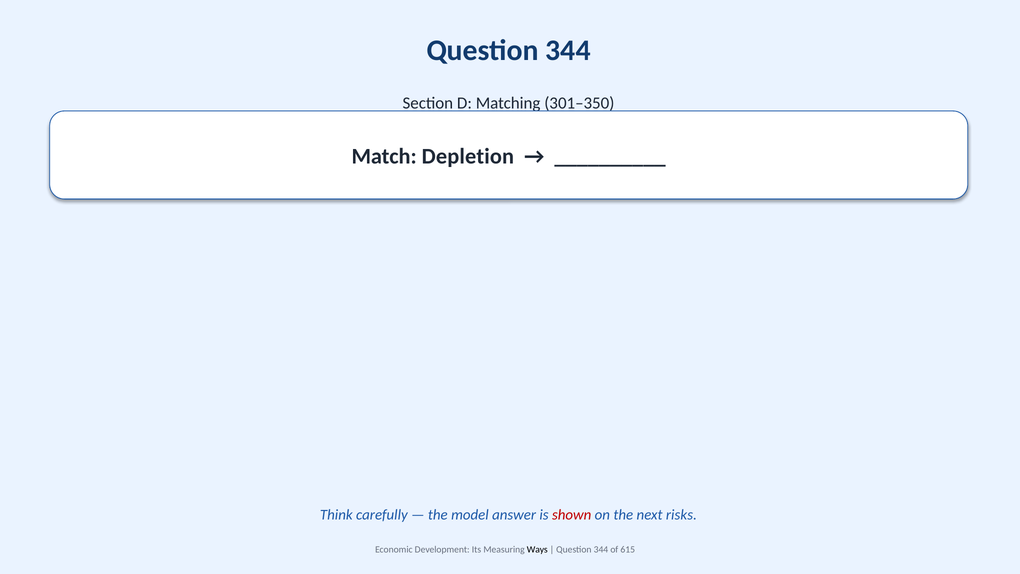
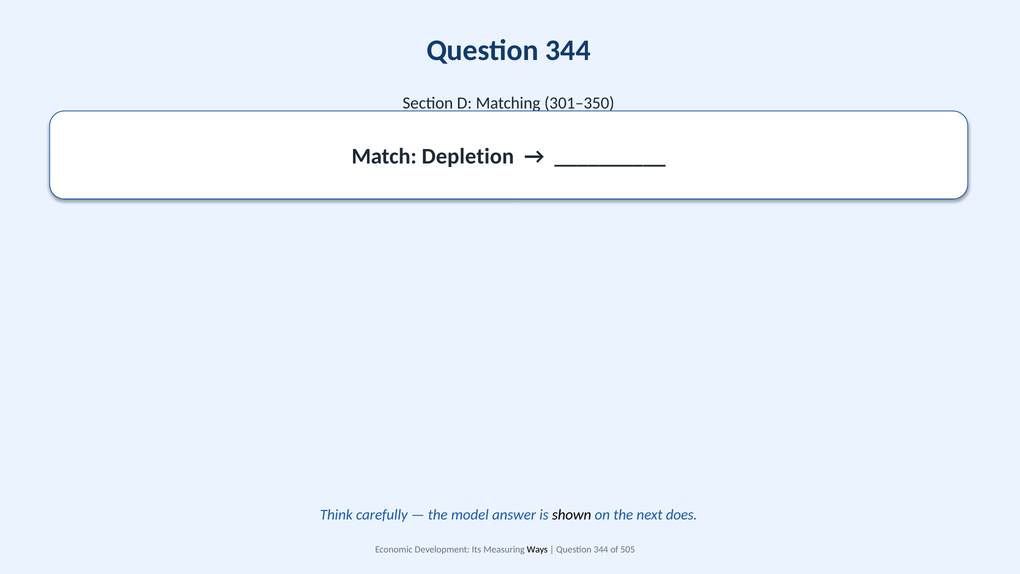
shown colour: red -> black
risks: risks -> does
615: 615 -> 505
